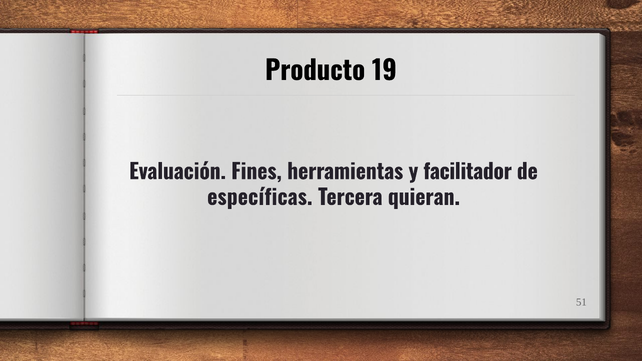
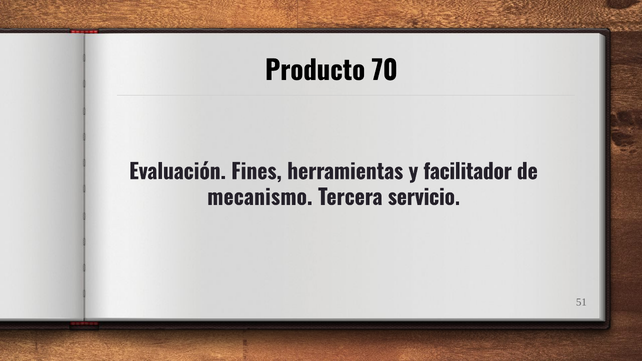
19: 19 -> 70
específicas: específicas -> mecanismo
quieran: quieran -> servicio
